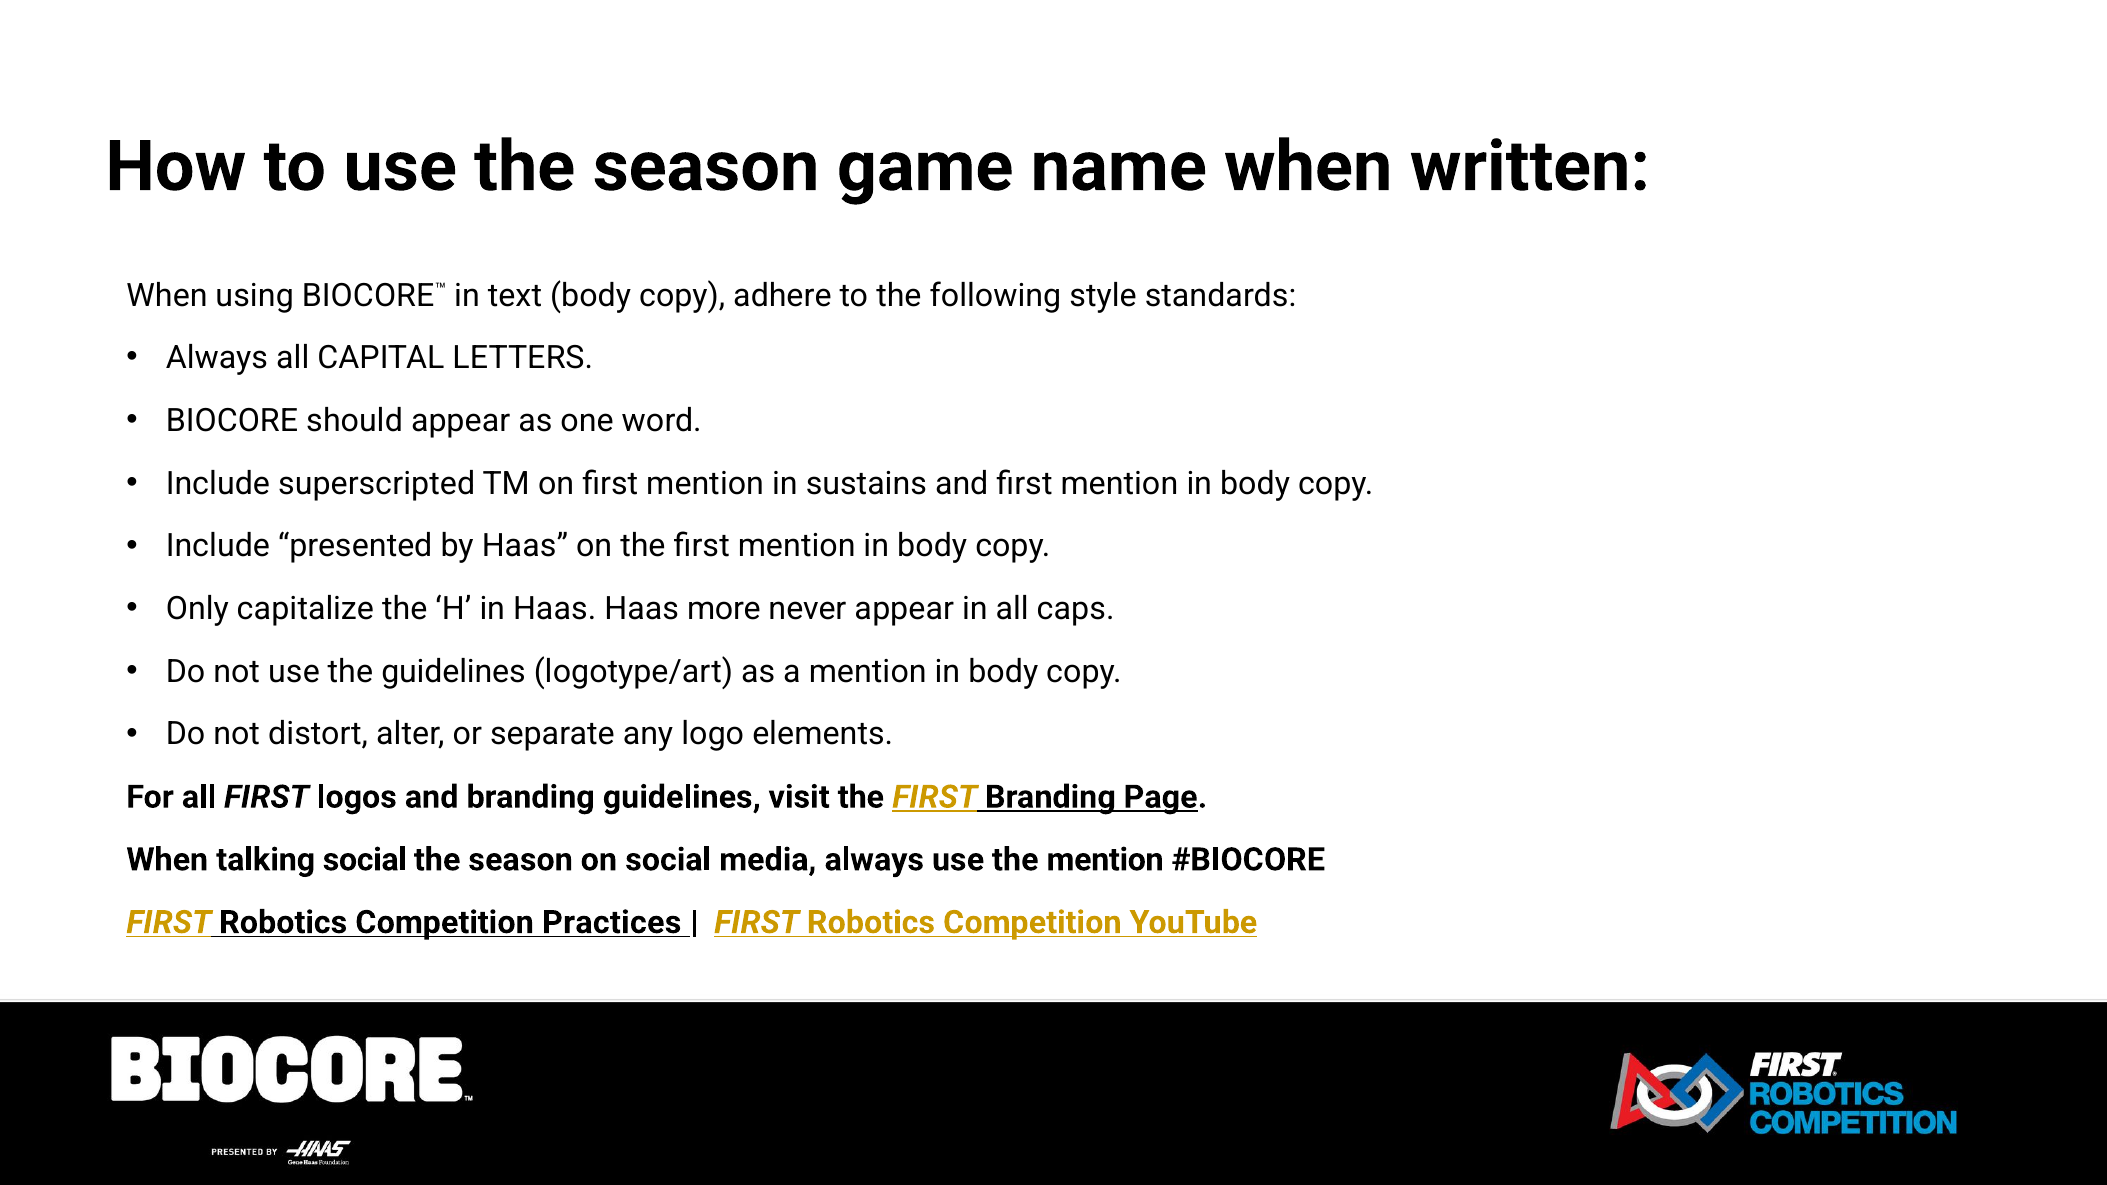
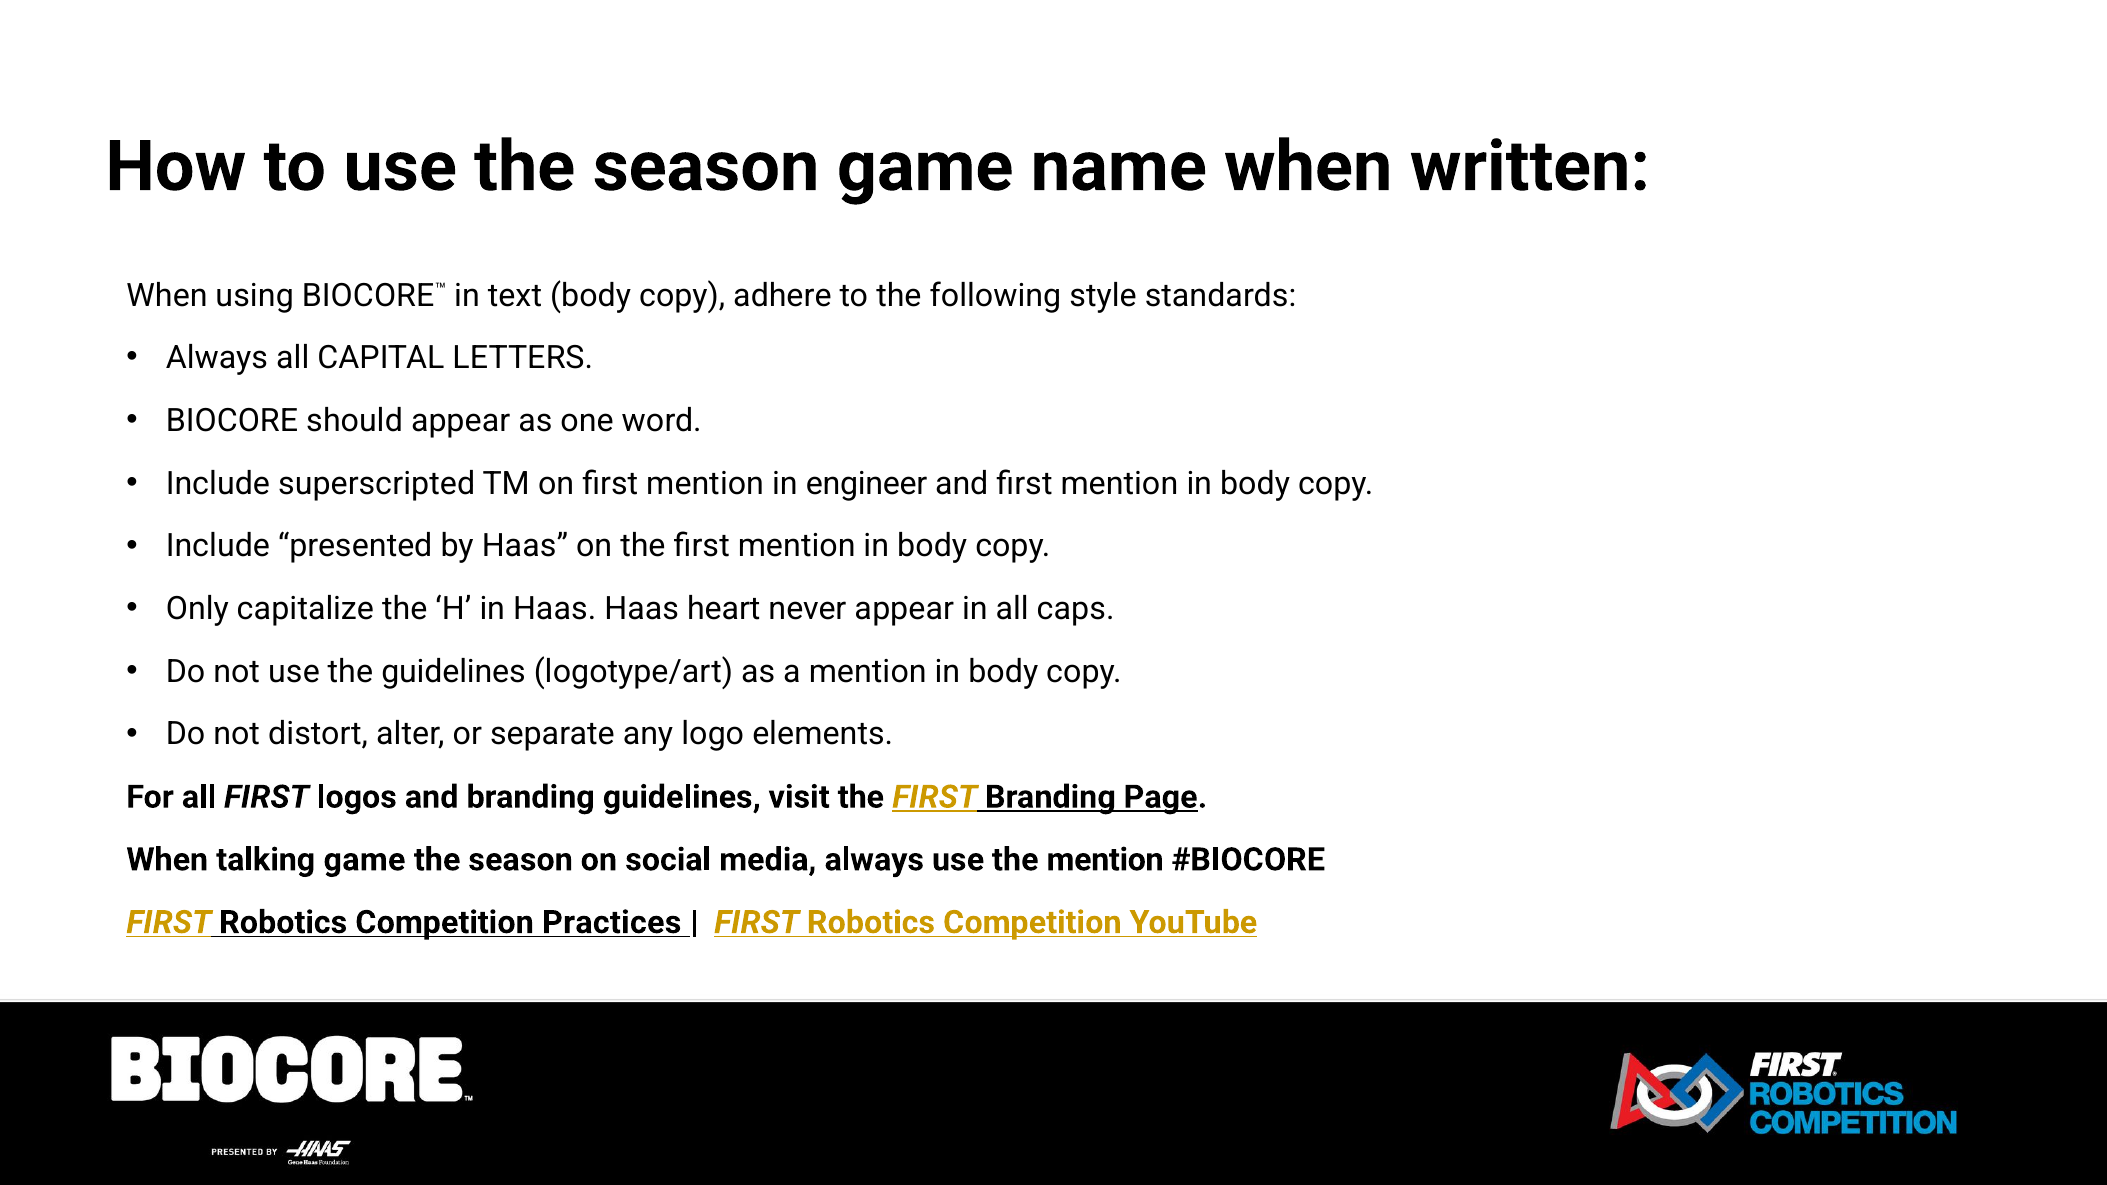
sustains: sustains -> engineer
more: more -> heart
talking social: social -> game
